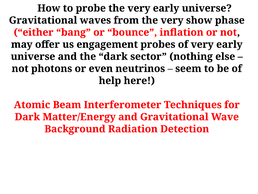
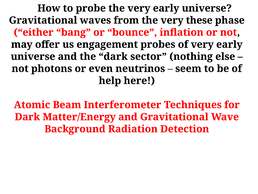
show: show -> these
